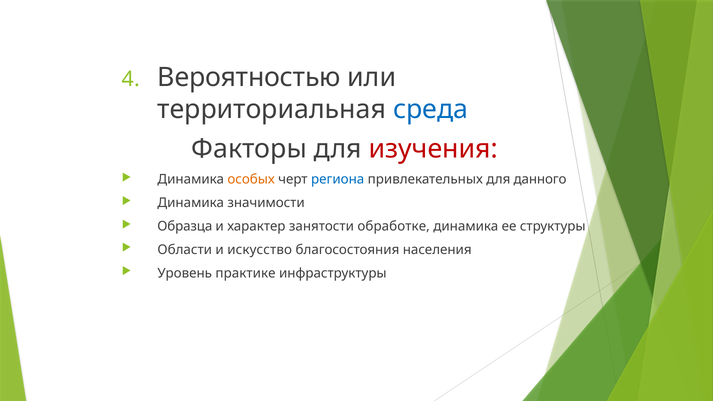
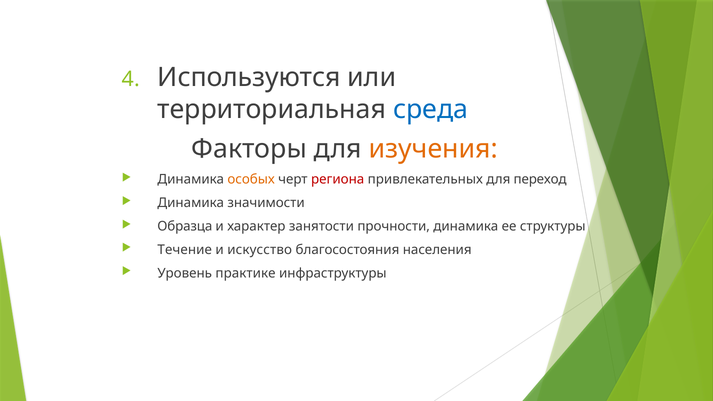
Вероятностью: Вероятностью -> Используются
изучения colour: red -> orange
региона colour: blue -> red
данного: данного -> переход
обработке: обработке -> прочности
Области: Области -> Течение
